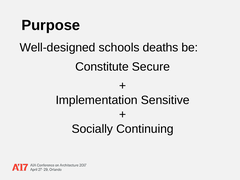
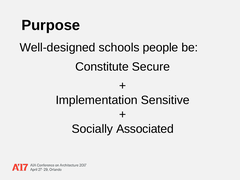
deaths: deaths -> people
Continuing: Continuing -> Associated
